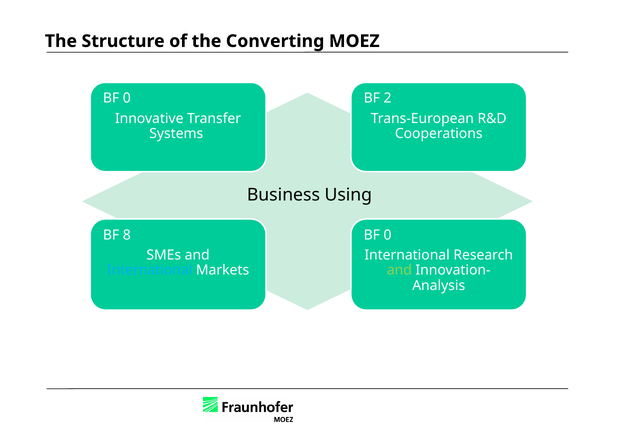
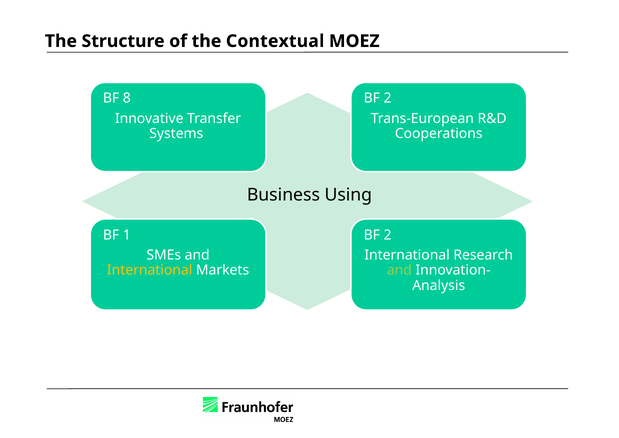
Converting: Converting -> Contextual
0 at (127, 98): 0 -> 8
8: 8 -> 1
0 at (388, 235): 0 -> 2
International at (150, 270) colour: light blue -> yellow
